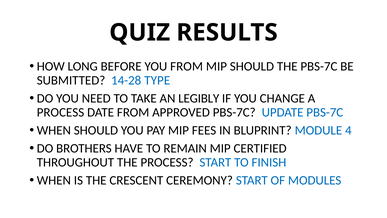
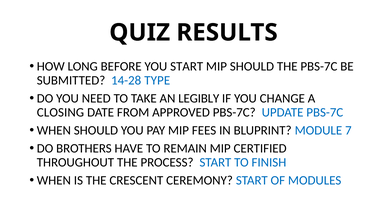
YOU FROM: FROM -> START
PROCESS at (60, 112): PROCESS -> CLOSING
4: 4 -> 7
